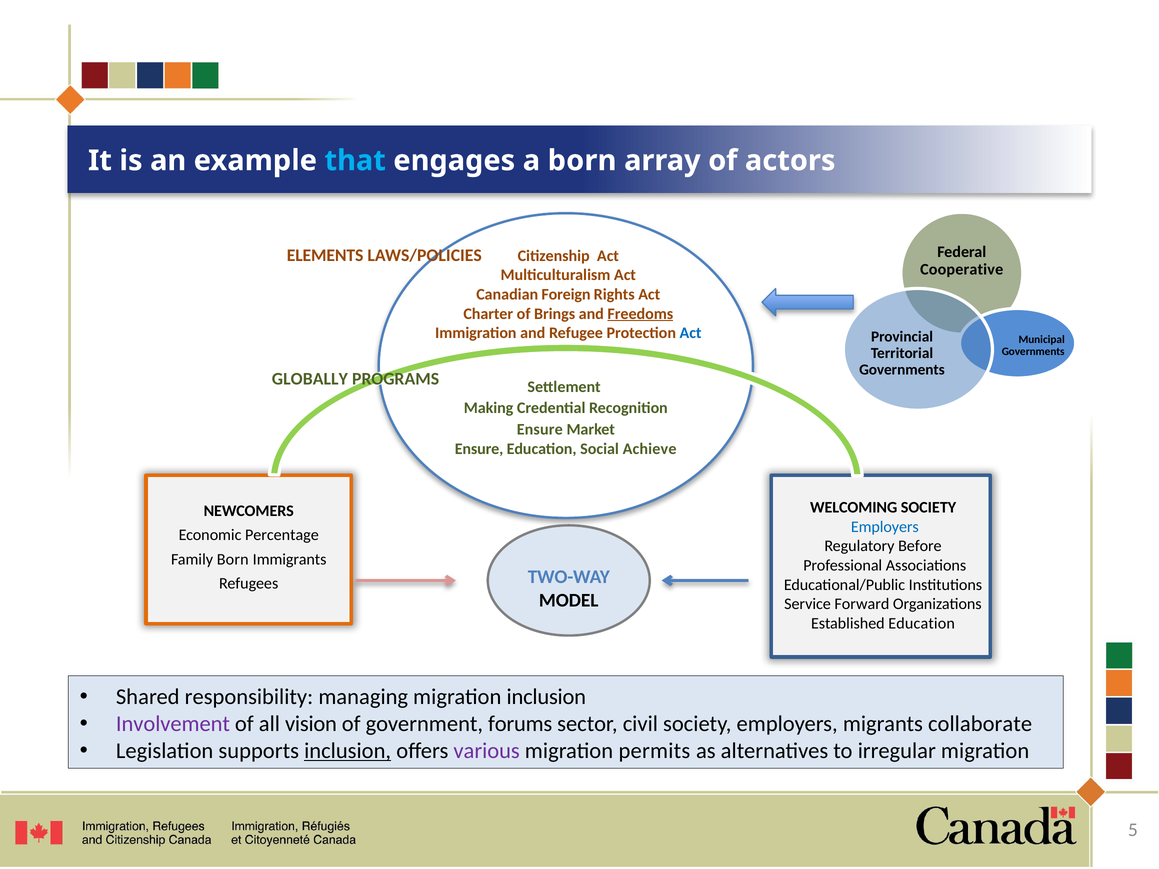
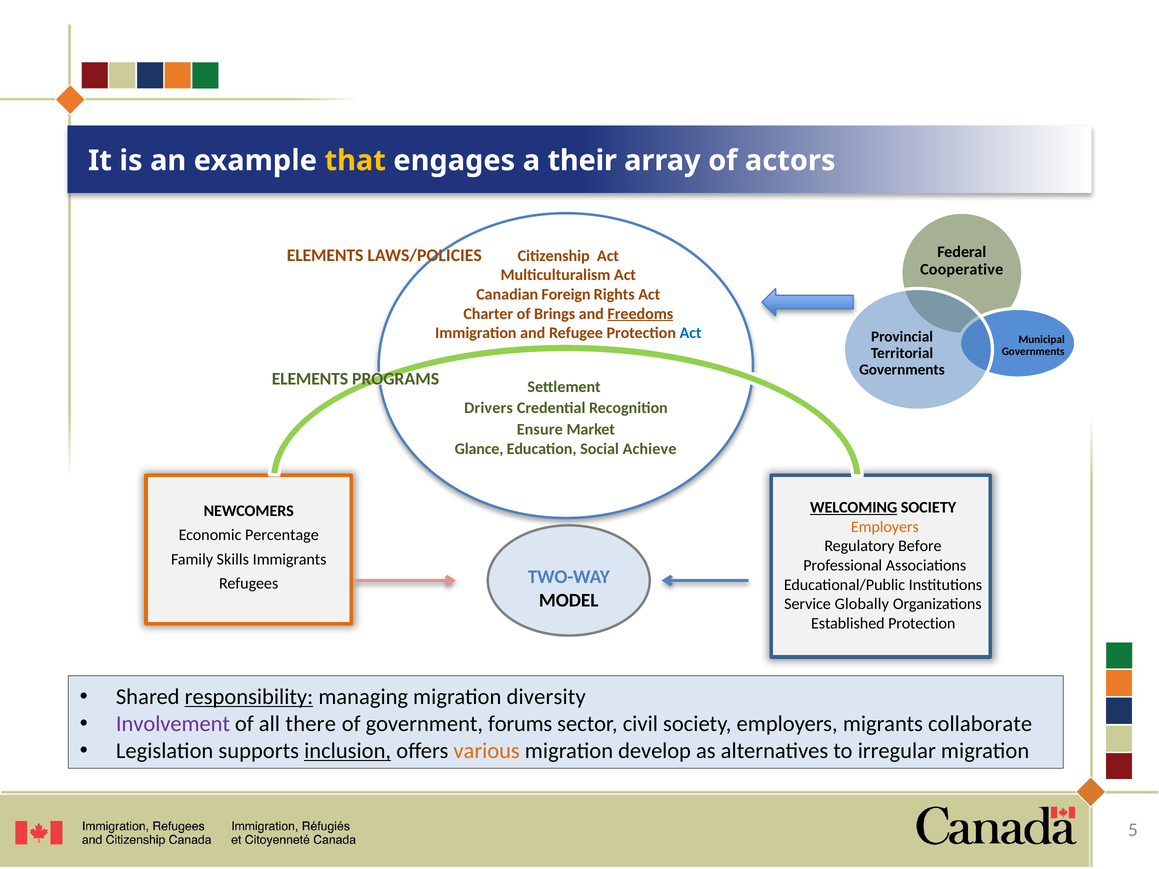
that colour: light blue -> yellow
a born: born -> their
GLOBALLY at (310, 379): GLOBALLY -> ELEMENTS
Making: Making -> Drivers
Ensure at (479, 449): Ensure -> Glance
WELCOMING underline: none -> present
Employers at (885, 527) colour: blue -> orange
Family Born: Born -> Skills
Forward: Forward -> Globally
Established Education: Education -> Protection
responsibility underline: none -> present
migration inclusion: inclusion -> diversity
vision: vision -> there
various colour: purple -> orange
permits: permits -> develop
